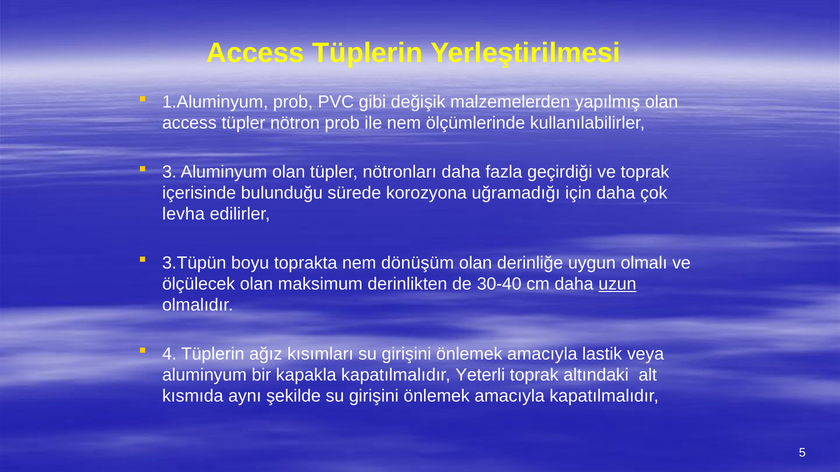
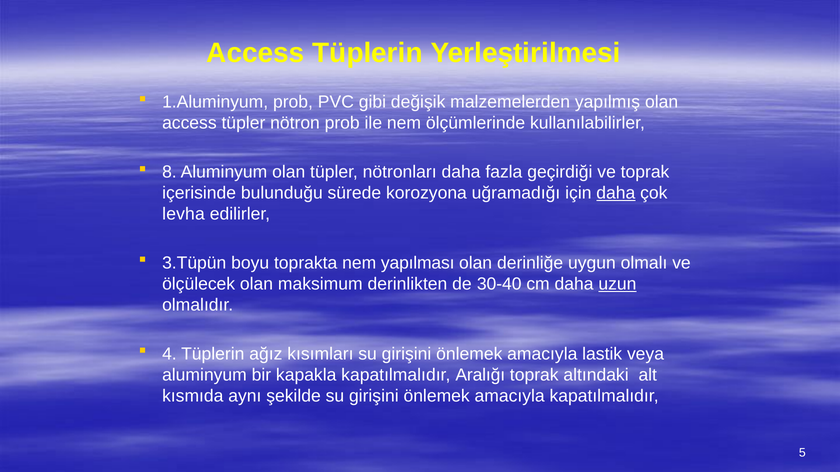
3: 3 -> 8
daha at (616, 193) underline: none -> present
dönüşüm: dönüşüm -> yapılması
Yeterli: Yeterli -> Aralığı
